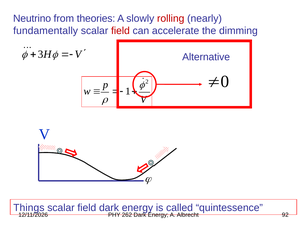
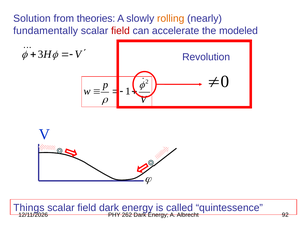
Neutrino: Neutrino -> Solution
rolling colour: red -> orange
dimming: dimming -> modeled
Alternative: Alternative -> Revolution
